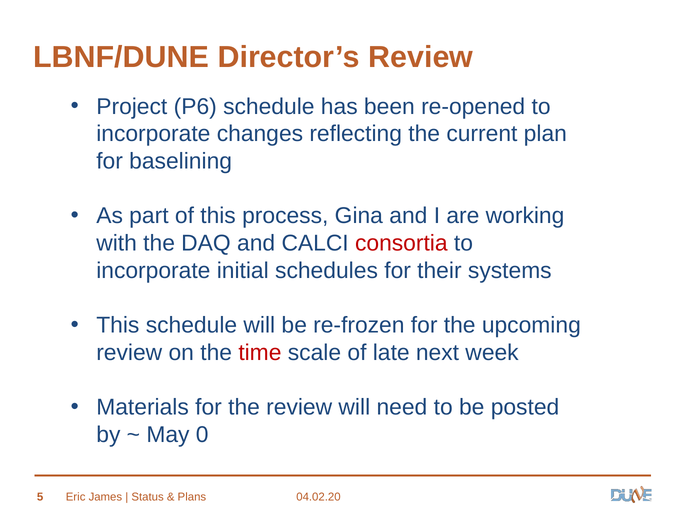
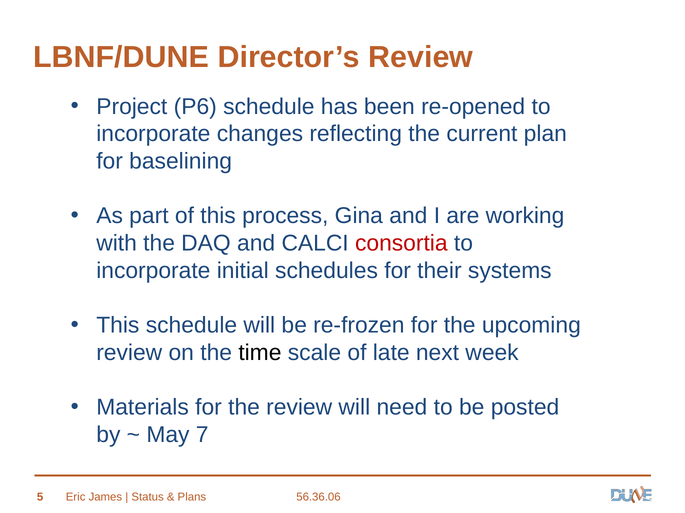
time colour: red -> black
0: 0 -> 7
04.02.20: 04.02.20 -> 56.36.06
